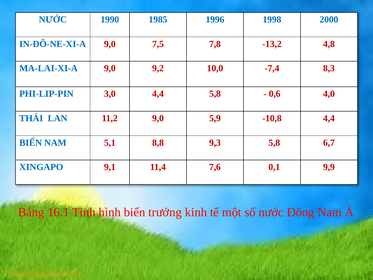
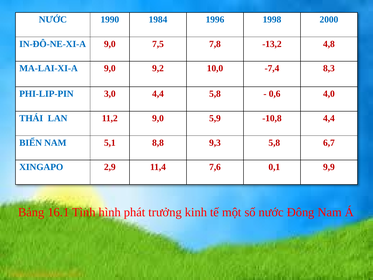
1985: 1985 -> 1984
9,1: 9,1 -> 2,9
hình biển: biển -> phát
